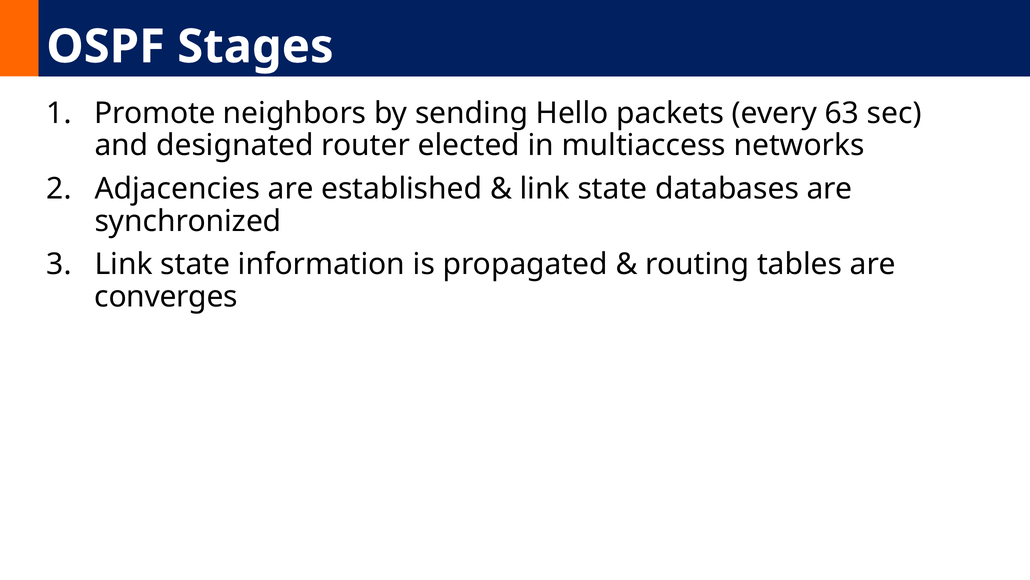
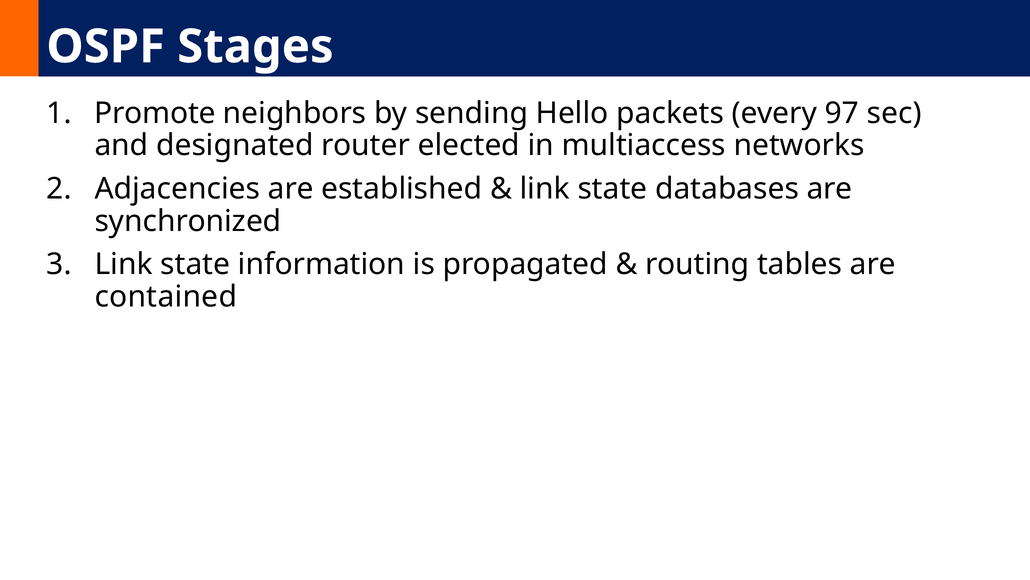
63: 63 -> 97
converges: converges -> contained
